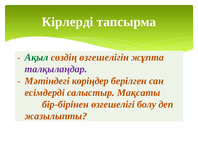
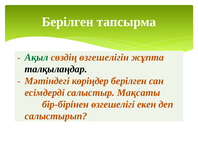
Кірлерді at (68, 22): Кірлерді -> Берілген
талқылаңдар colour: purple -> black
болу: болу -> екен
жазылыпты: жазылыпты -> салыстырып
